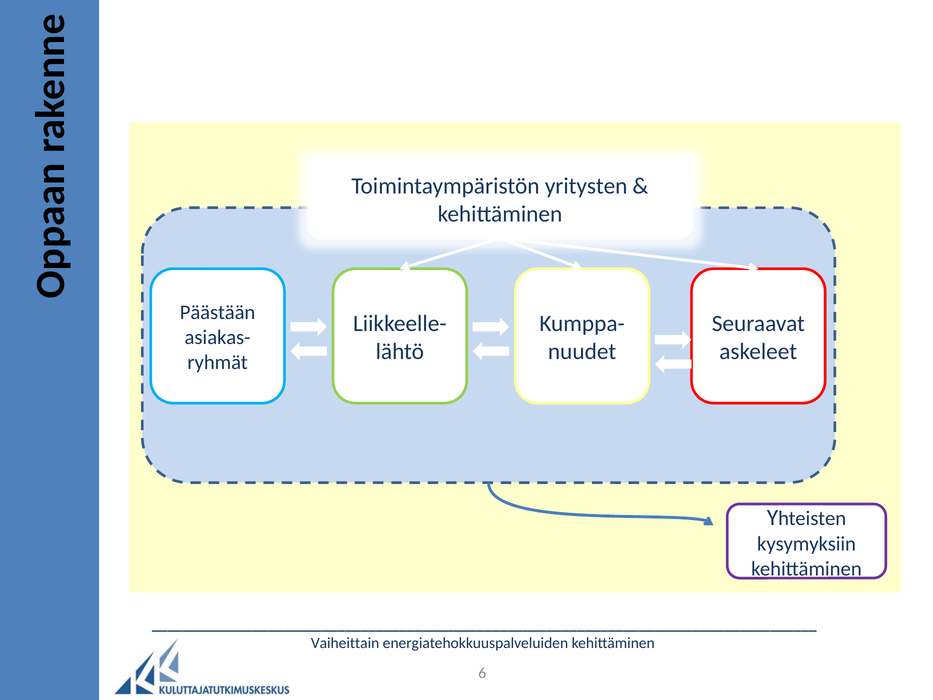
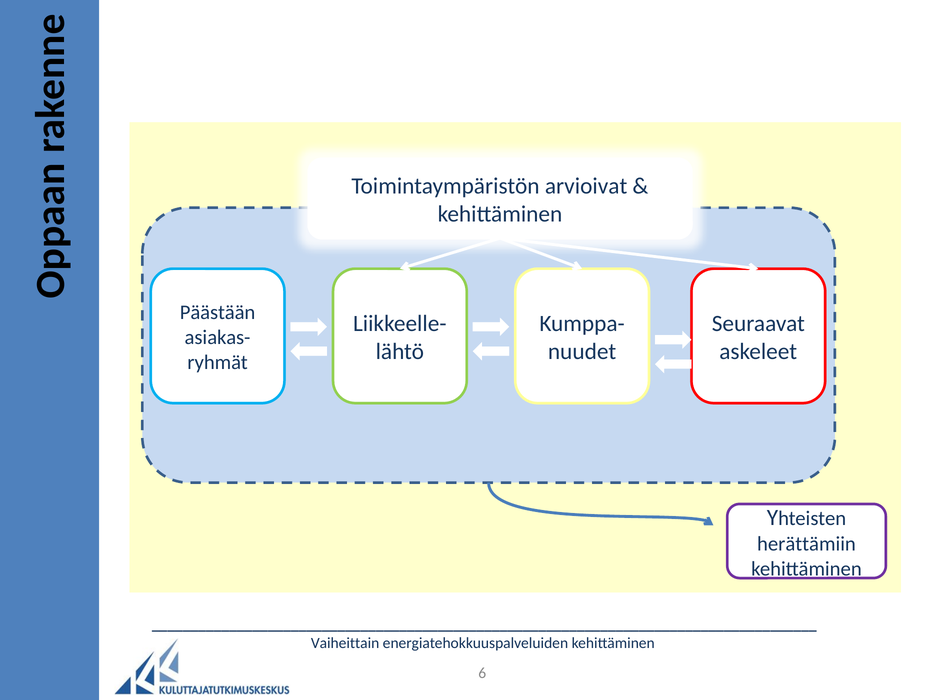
yritysten: yritysten -> arvioivat
kysymyksiin: kysymyksiin -> herättämiin
